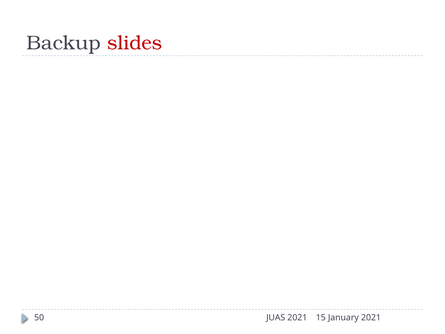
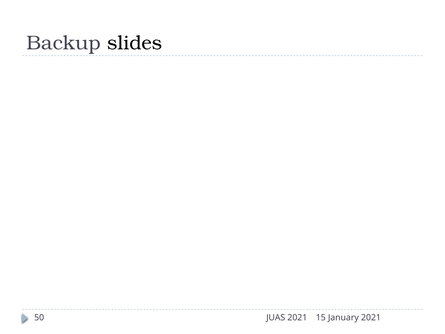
slides colour: red -> black
